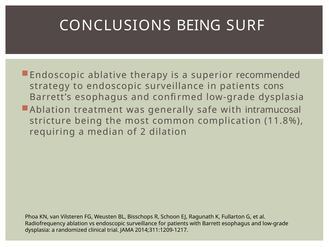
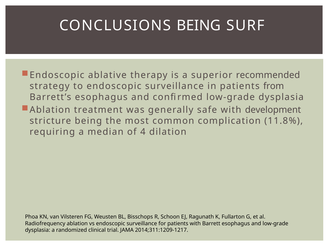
cons: cons -> from
intramucosal: intramucosal -> development
2: 2 -> 4
